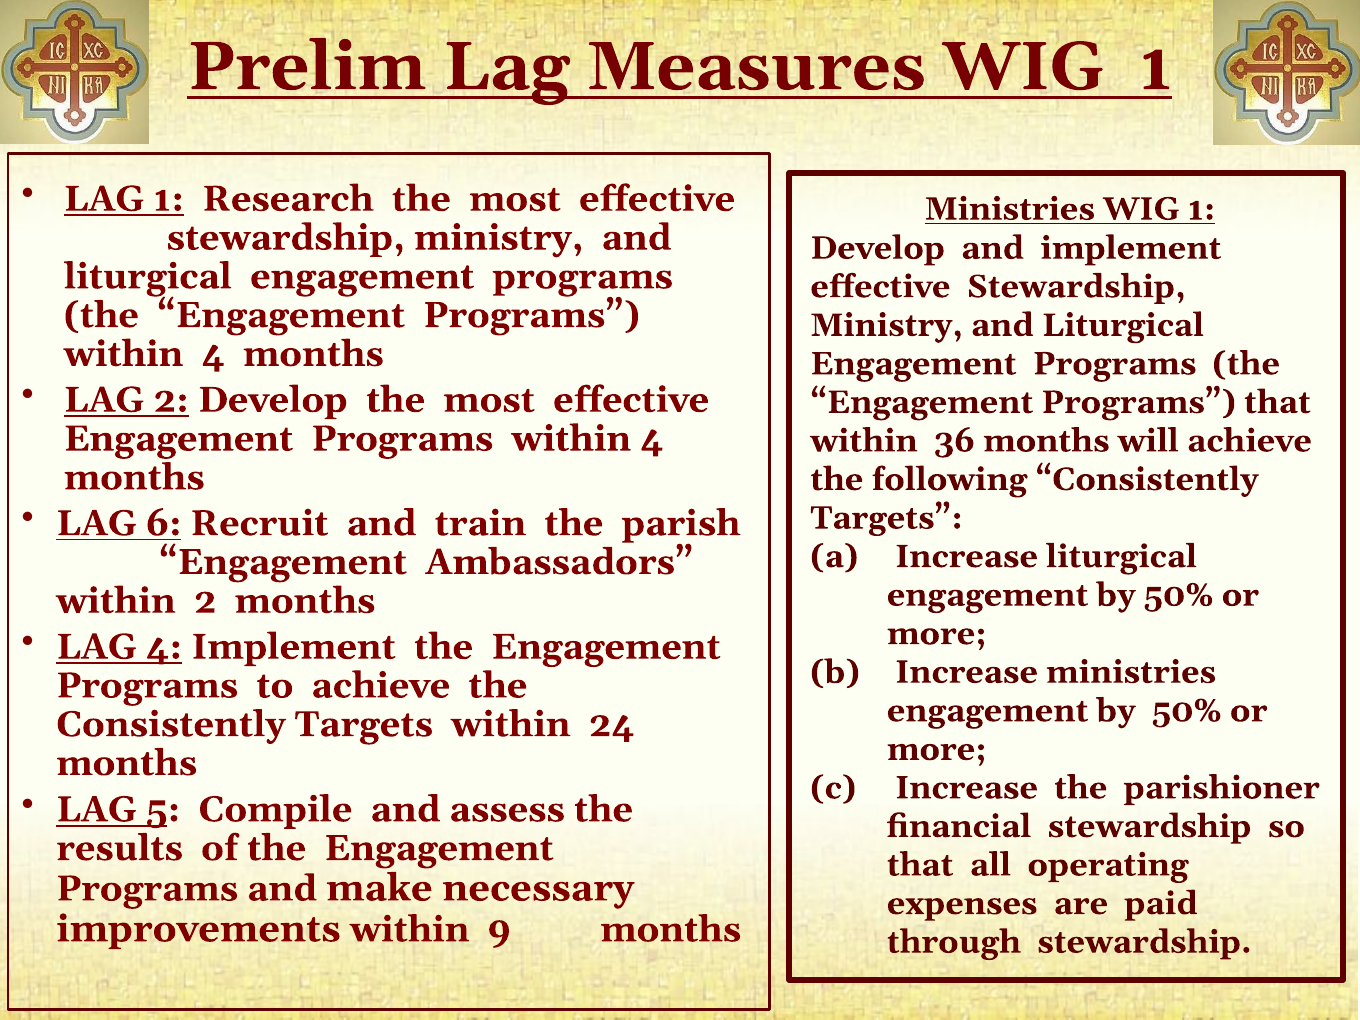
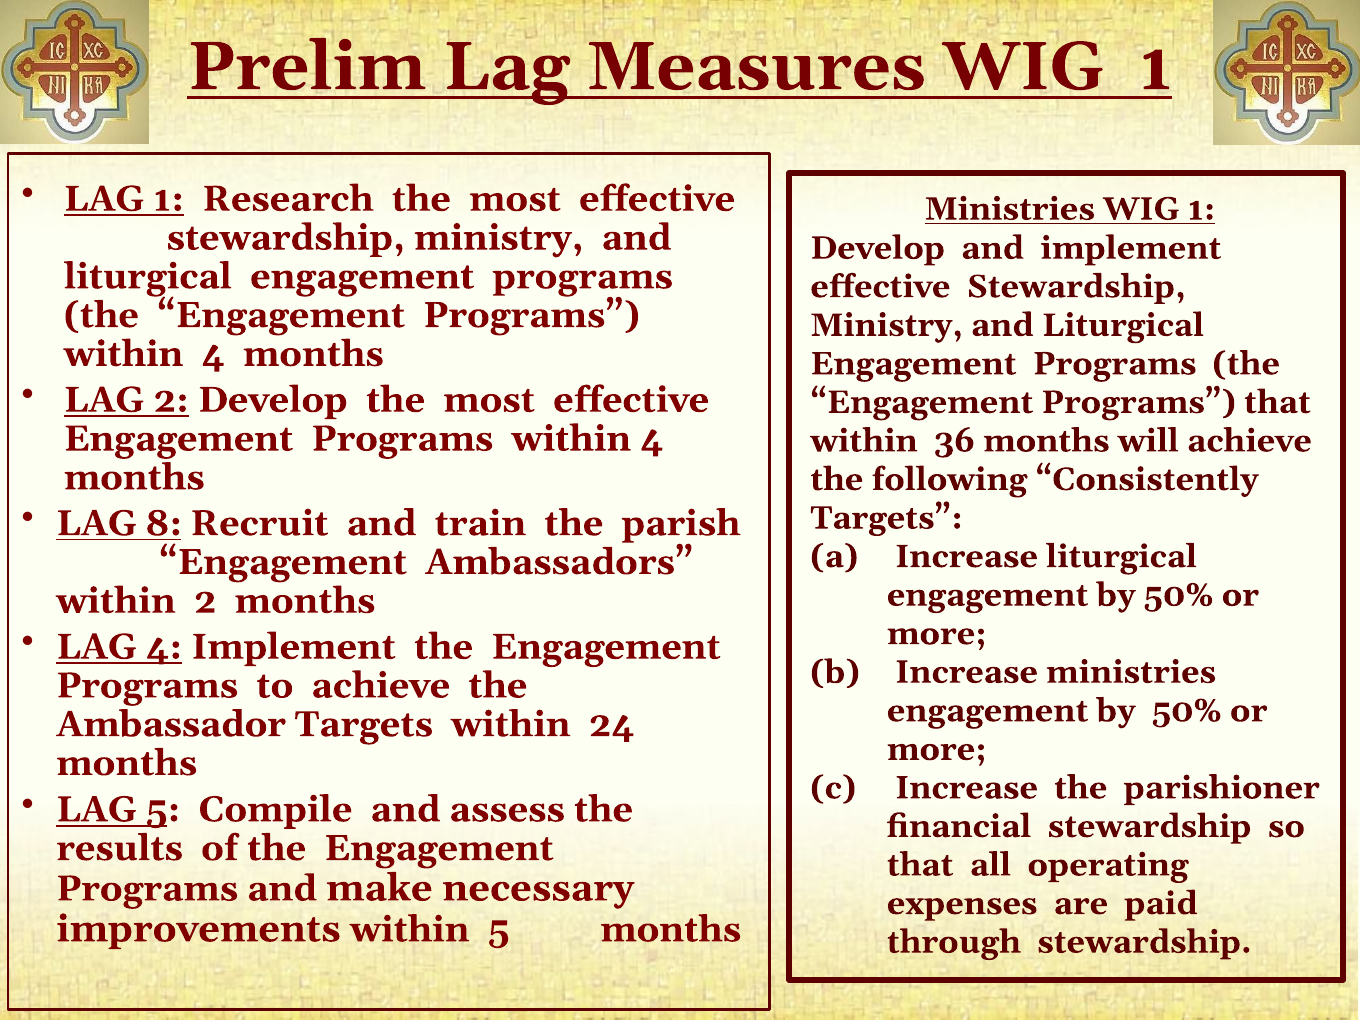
6: 6 -> 8
Consistently at (171, 724): Consistently -> Ambassador
within 9: 9 -> 5
